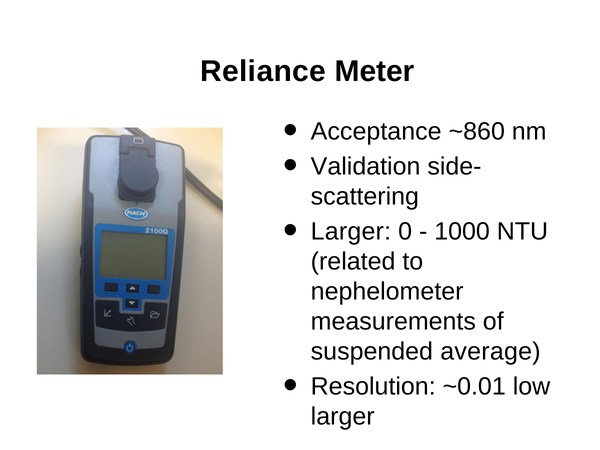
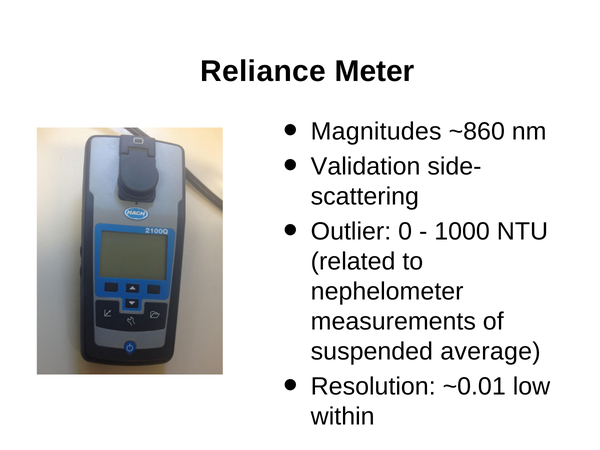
Acceptance: Acceptance -> Magnitudes
Larger at (351, 231): Larger -> Outlier
larger at (343, 416): larger -> within
